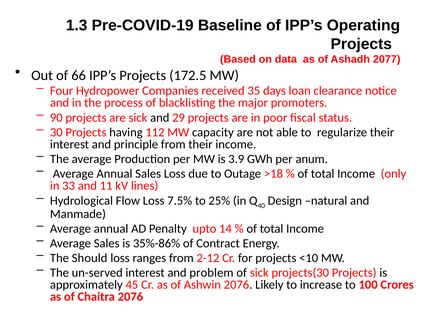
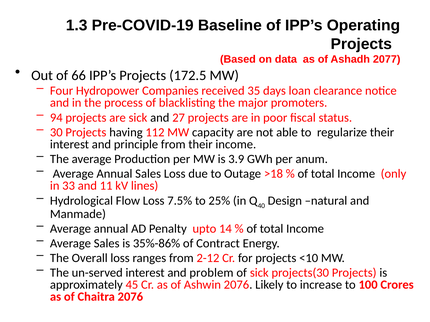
90: 90 -> 94
29: 29 -> 27
Should: Should -> Overall
